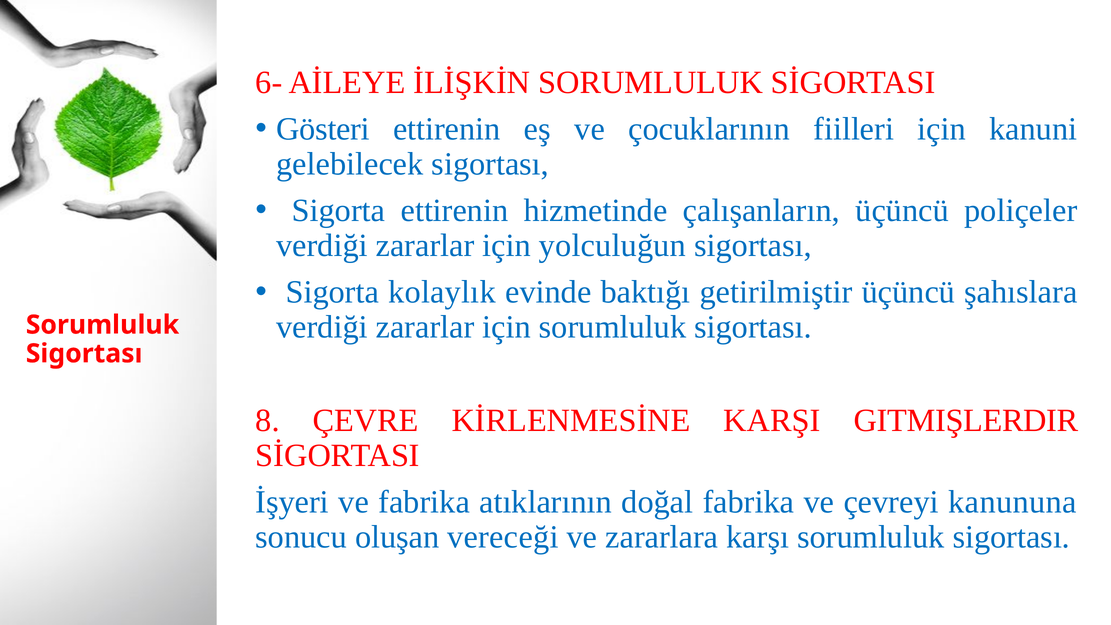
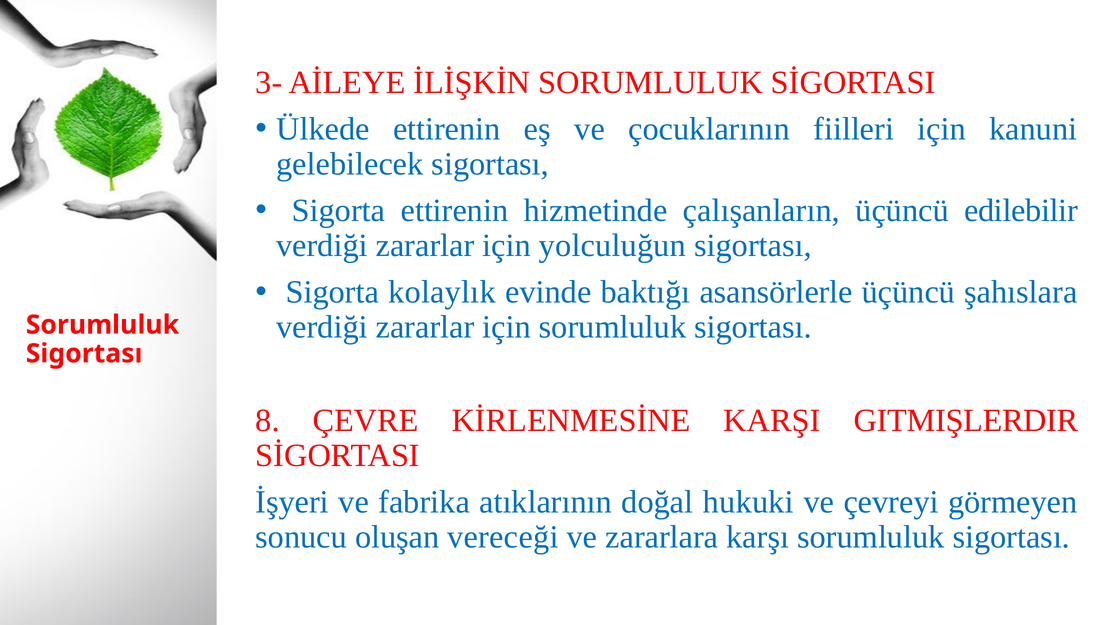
6-: 6- -> 3-
Gösteri: Gösteri -> Ülkede
poliçeler: poliçeler -> edilebilir
getirilmiştir: getirilmiştir -> asansörlerle
doğal fabrika: fabrika -> hukuki
kanununa: kanununa -> görmeyen
